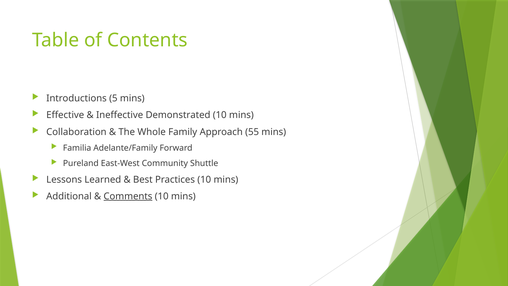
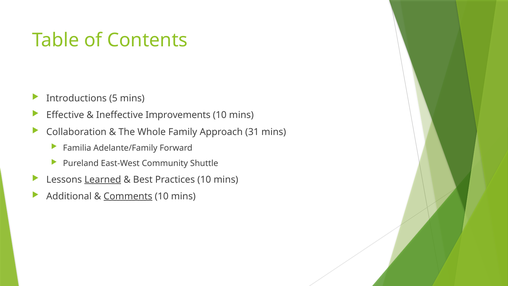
Demonstrated: Demonstrated -> Improvements
55: 55 -> 31
Learned underline: none -> present
